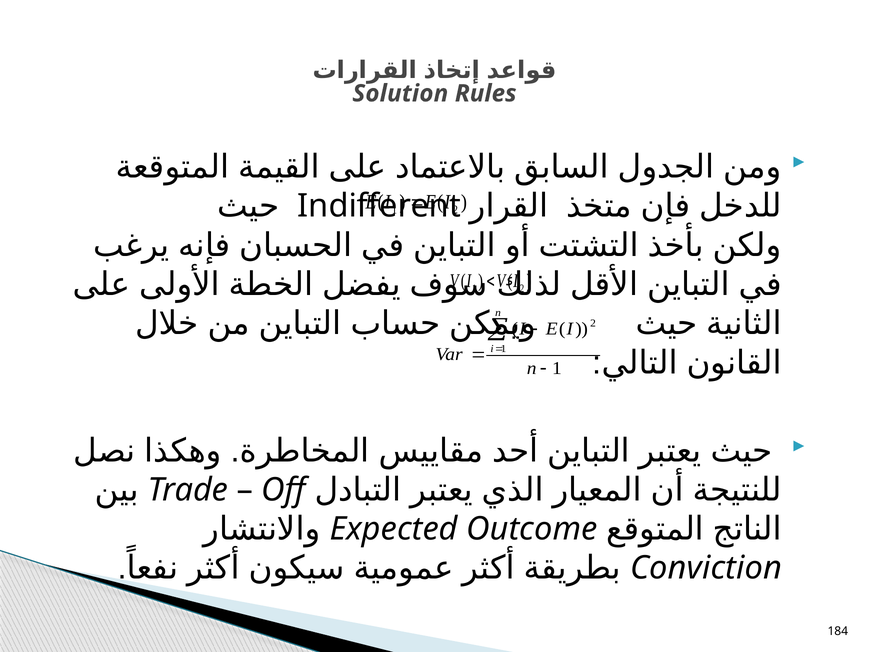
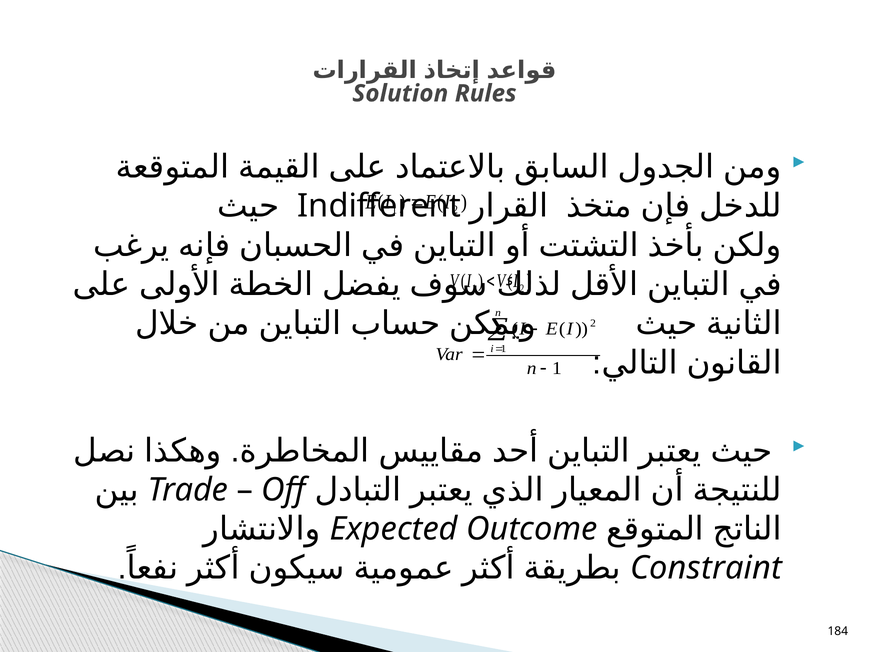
Conviction: Conviction -> Constraint
